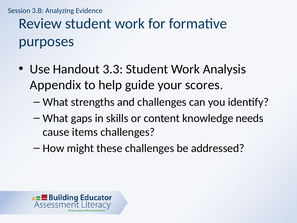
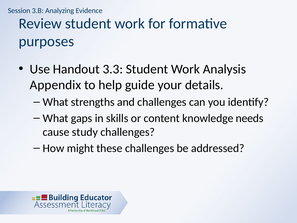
scores: scores -> details
items: items -> study
